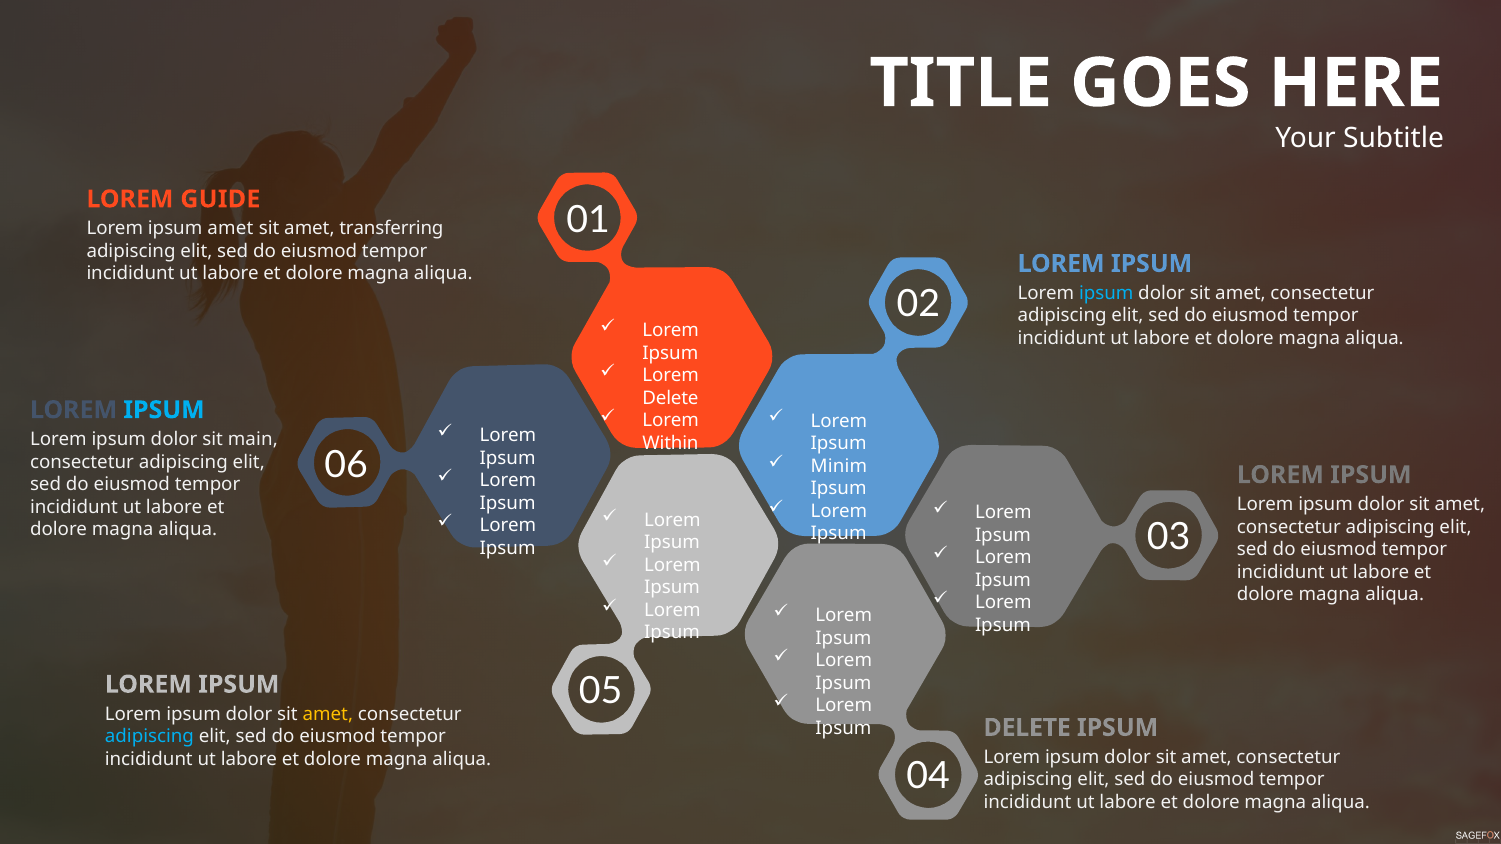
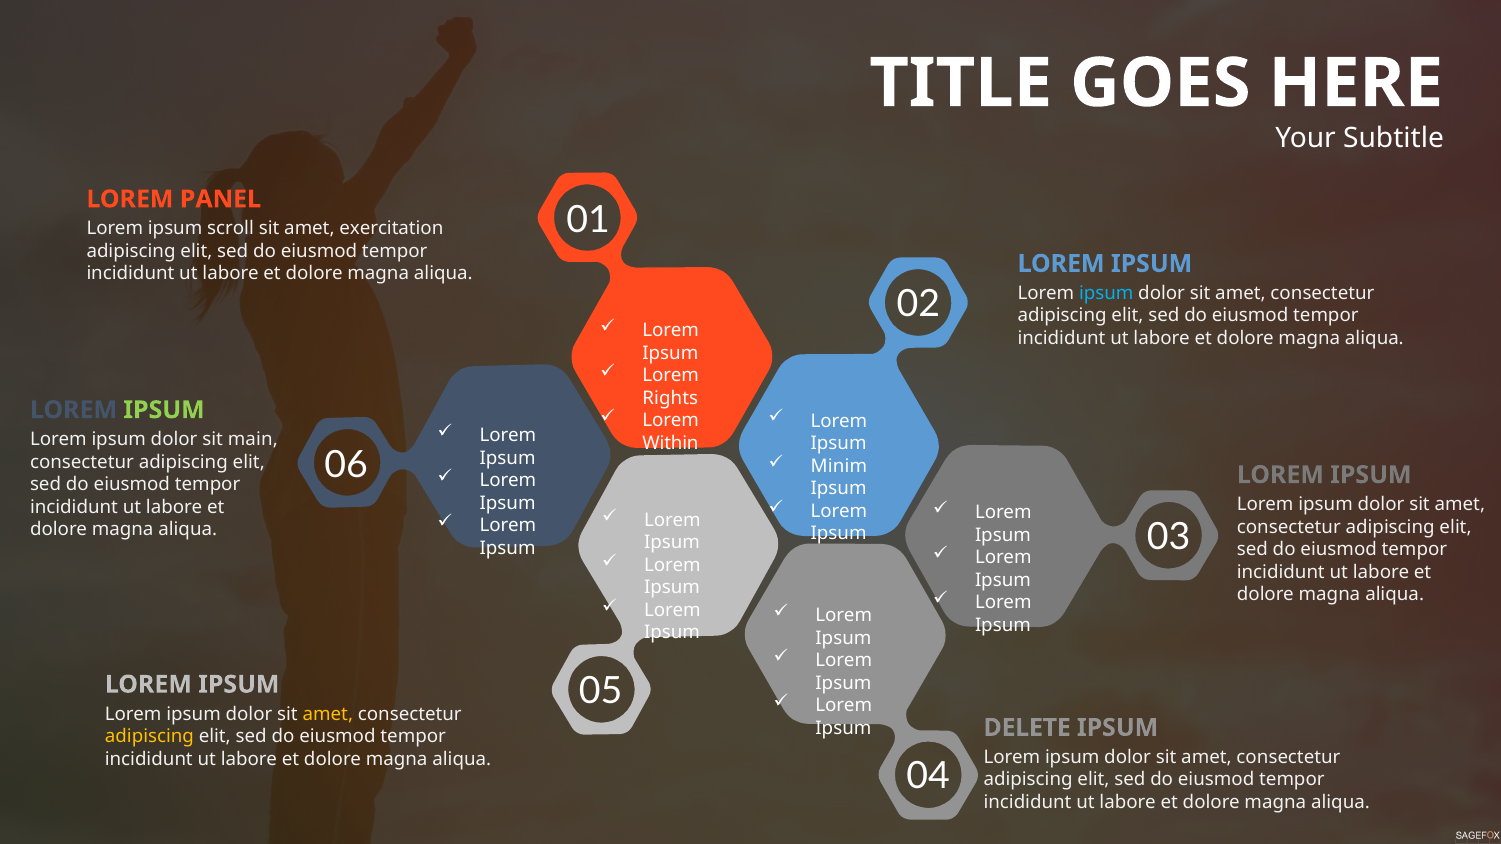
GUIDE: GUIDE -> PANEL
ipsum amet: amet -> scroll
transferring: transferring -> exercitation
Delete at (670, 398): Delete -> Rights
IPSUM at (164, 410) colour: light blue -> light green
adipiscing at (149, 737) colour: light blue -> yellow
